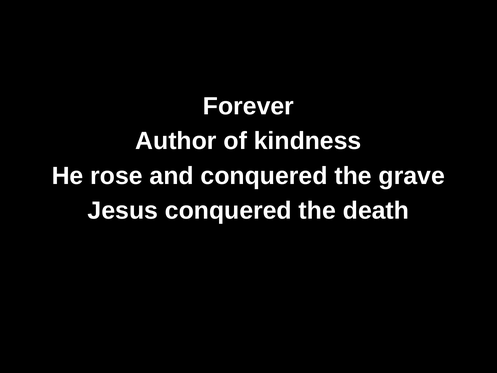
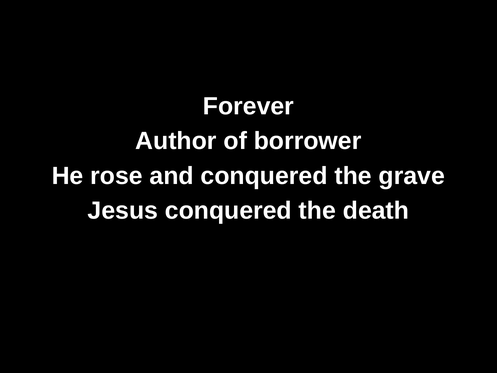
kindness: kindness -> borrower
